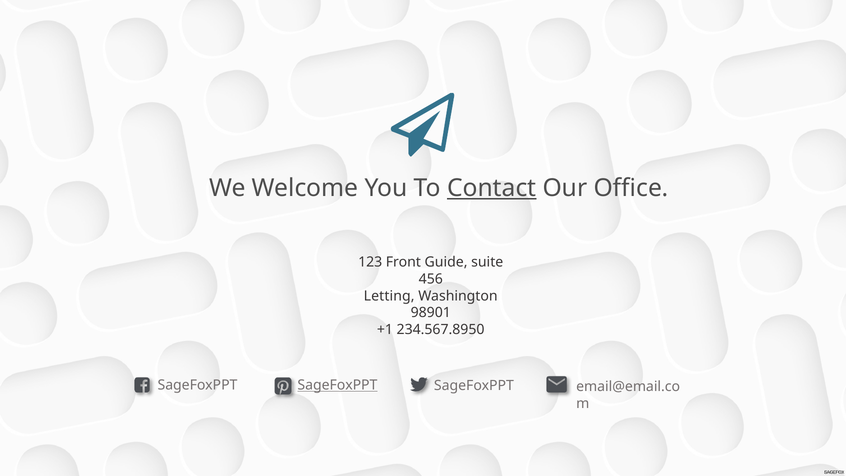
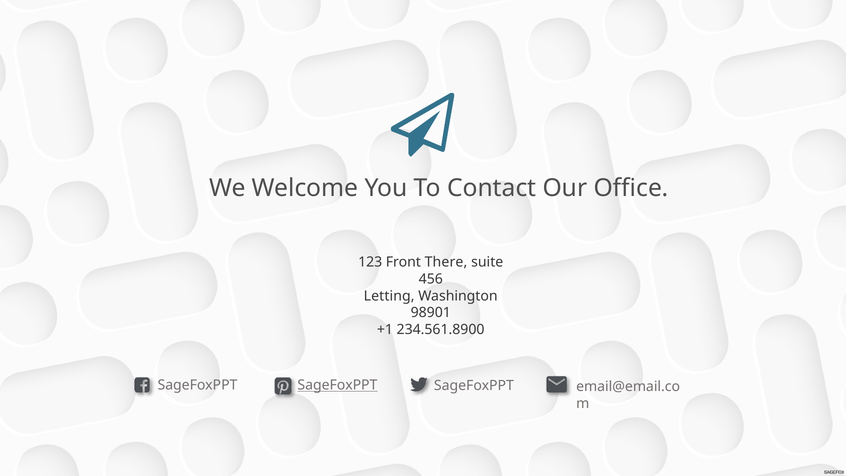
Contact underline: present -> none
Guide: Guide -> There
234.567.8950: 234.567.8950 -> 234.561.8900
